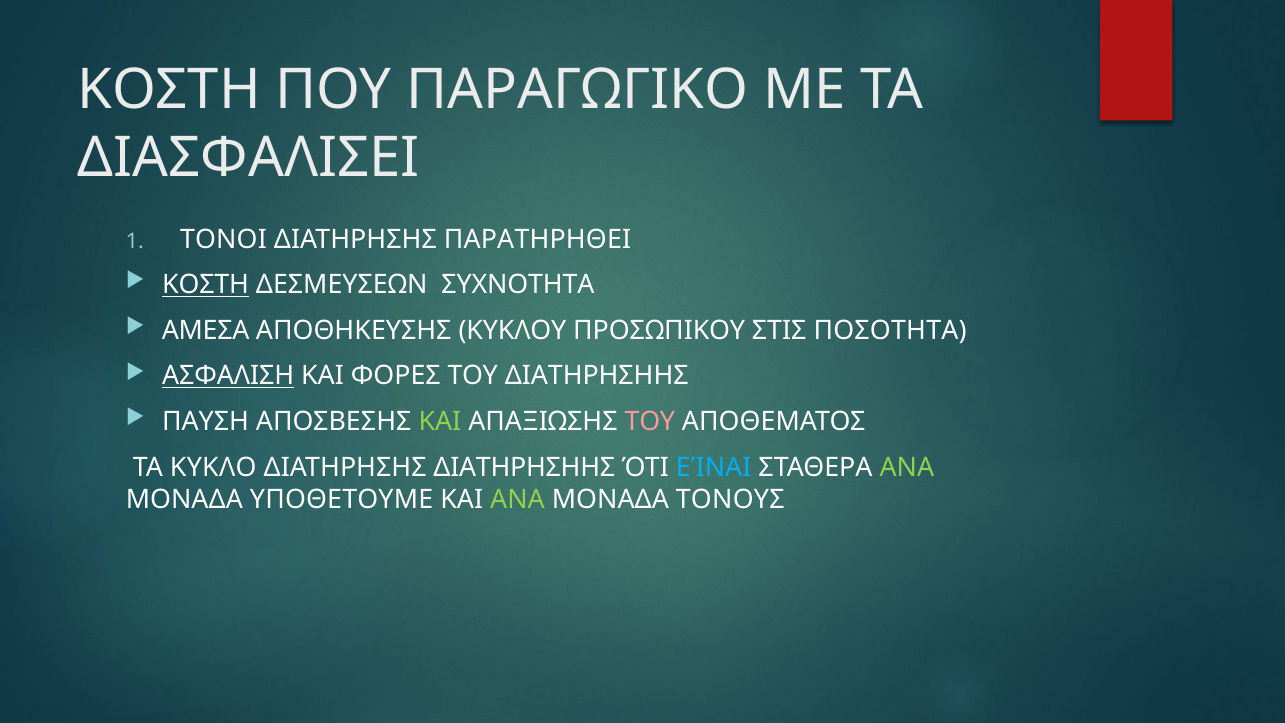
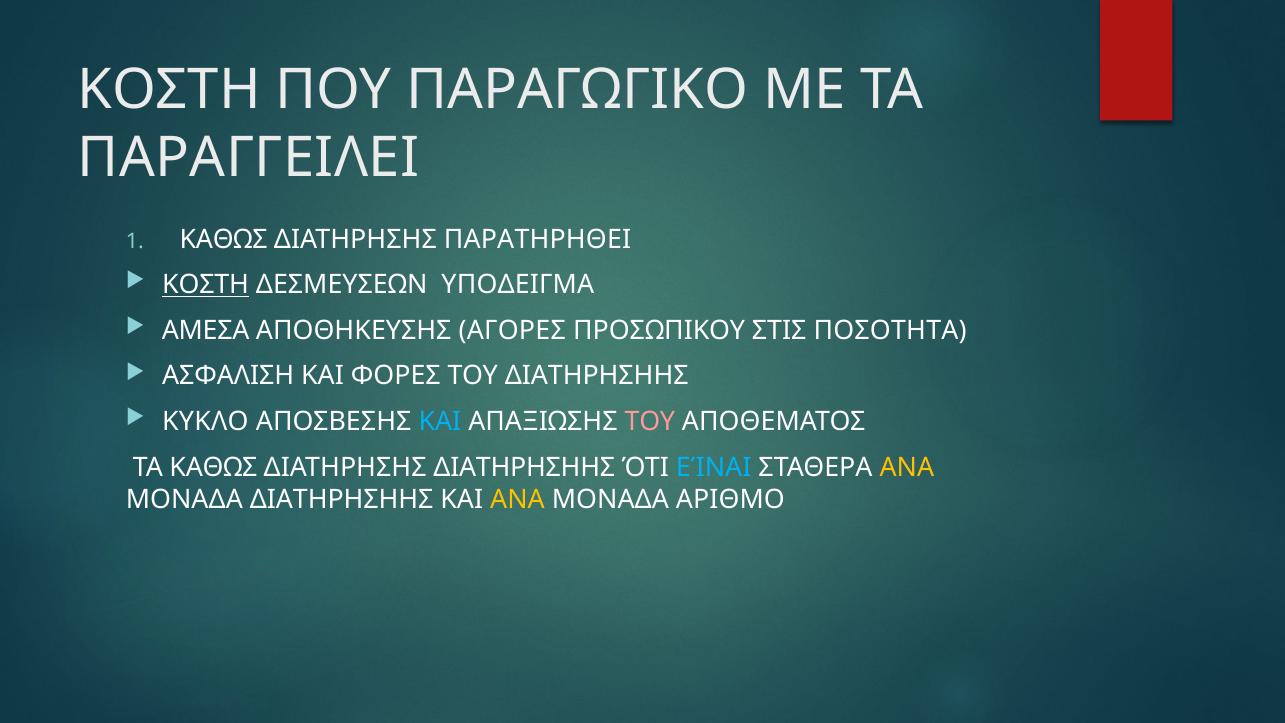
ΔΙΑΣΦΑΛΙΣΕΙ: ΔΙΑΣΦΑΛΙΣΕΙ -> ΠΑΡΑΓΓΕΙΛΕΙ
TONOI at (223, 239): TONOI -> ΚΑΘΩΣ
ΣΥΧΝΟΤΗΤΑ: ΣΥΧΝΟΤΗΤΑ -> ΥΠΟΔΕΙΓΜΑ
ΚΥΚΛΟΥ: ΚΥΚΛΟΥ -> ΑΓΟΡΕΣ
ΑΣΦΑΛΙΣΗ underline: present -> none
ΠΑΥΣΗ: ΠΑΥΣΗ -> ΚΥΚΛΟ
ΚΑΙ at (440, 421) colour: light green -> light blue
ΤΑ ΚΥΚΛΟ: ΚΥΚΛΟ -> ΚΑΘΩΣ
ΑΝΑ at (907, 467) colour: light green -> yellow
ΜΟΝΑΔΑ ΥΠΟΘΕΤΟΥΜΕ: ΥΠΟΘΕΤΟΥΜΕ -> ΔΙΑΤΗΡΗΣΗΗΣ
ΑΝΑ at (518, 499) colour: light green -> yellow
ΤΟΝΟΥΣ: ΤΟΝΟΥΣ -> ΑΡΙΘΜΟ
